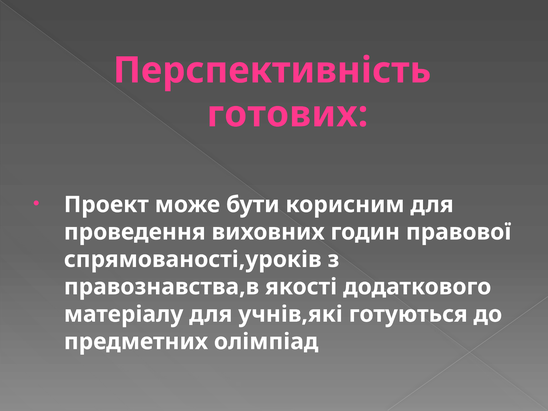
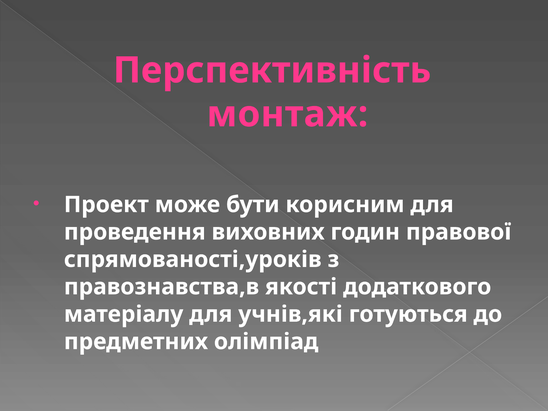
готових: готових -> монтаж
